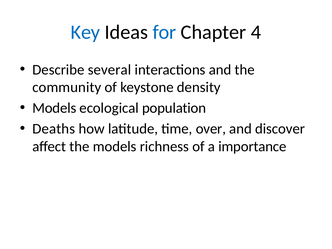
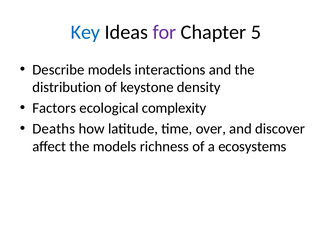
for colour: blue -> purple
4: 4 -> 5
Describe several: several -> models
community: community -> distribution
Models at (54, 108): Models -> Factors
population: population -> complexity
importance: importance -> ecosystems
